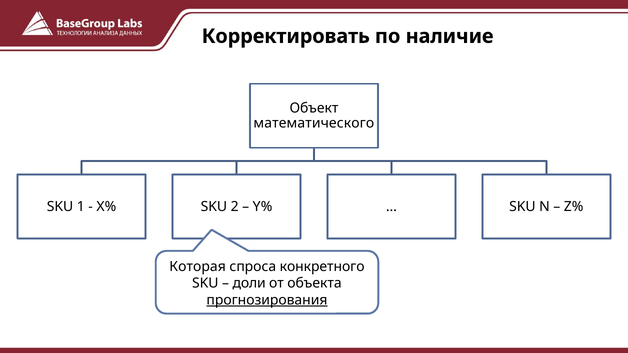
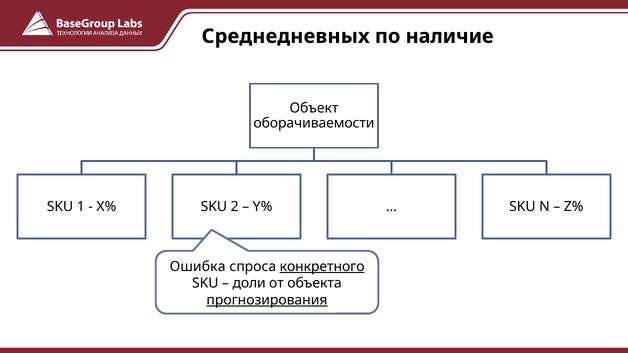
Корректировать: Корректировать -> Среднедневных
математического: математического -> оборачиваемости
Которая: Которая -> Ошибка
конкретного underline: none -> present
